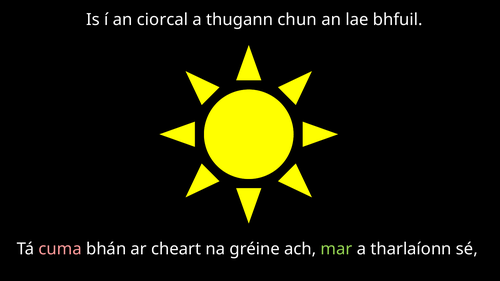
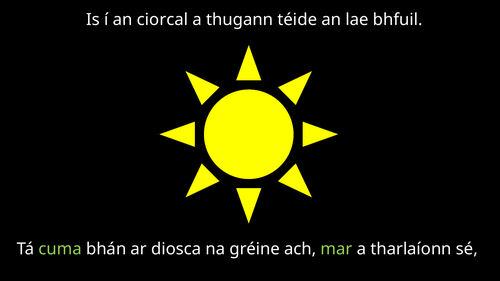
chun: chun -> téide
cuma colour: pink -> light green
cheart: cheart -> diosca
